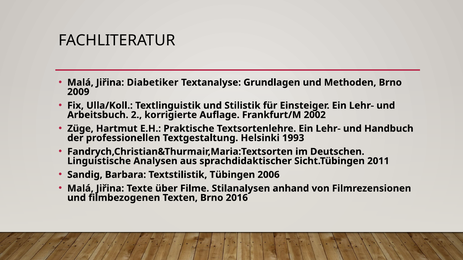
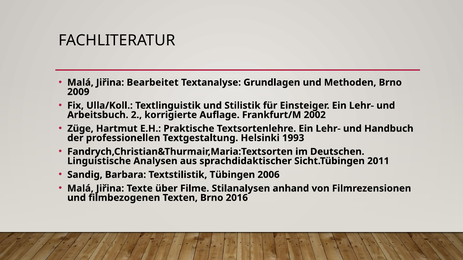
Diabetiker: Diabetiker -> Bearbeitet
